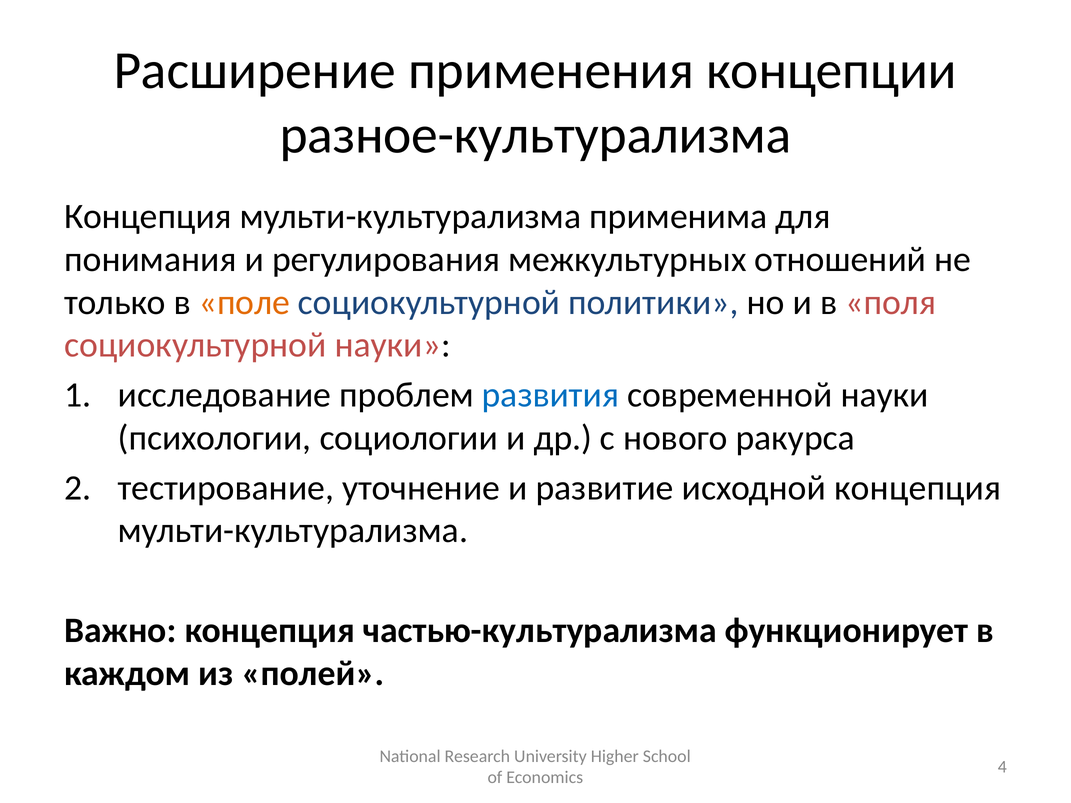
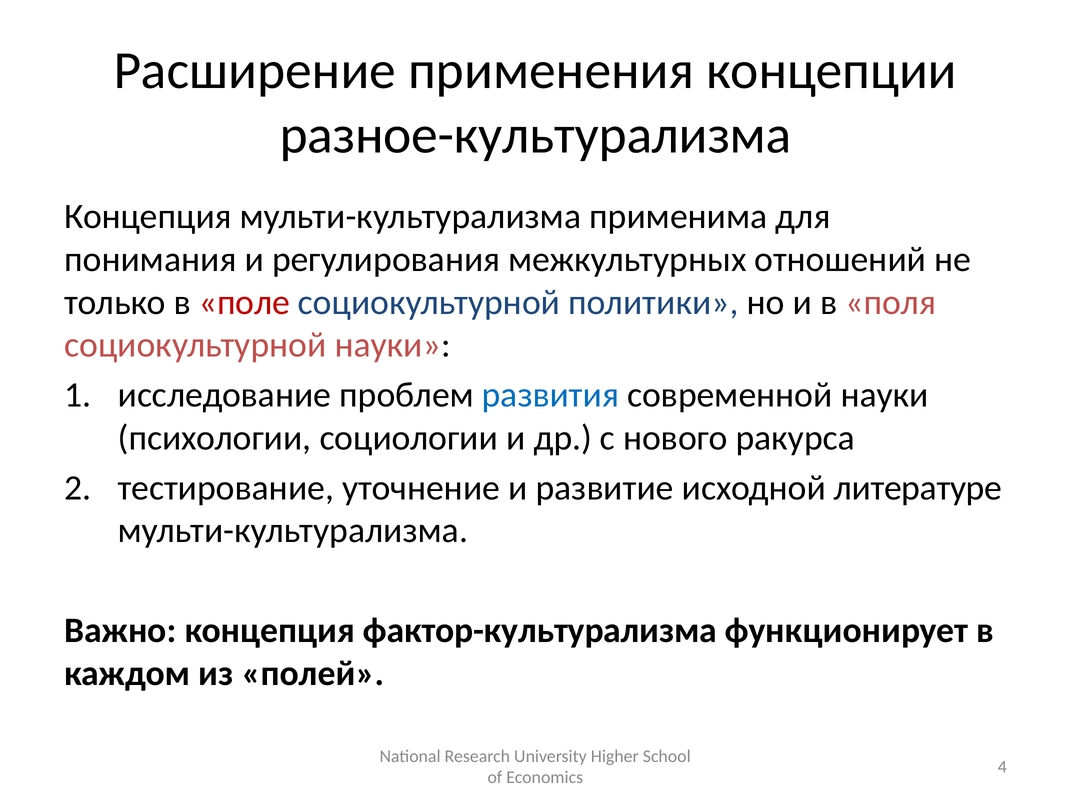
поле colour: orange -> red
исходной концепция: концепция -> литературе
частью-культурализма: частью-культурализма -> фактор-культурализма
